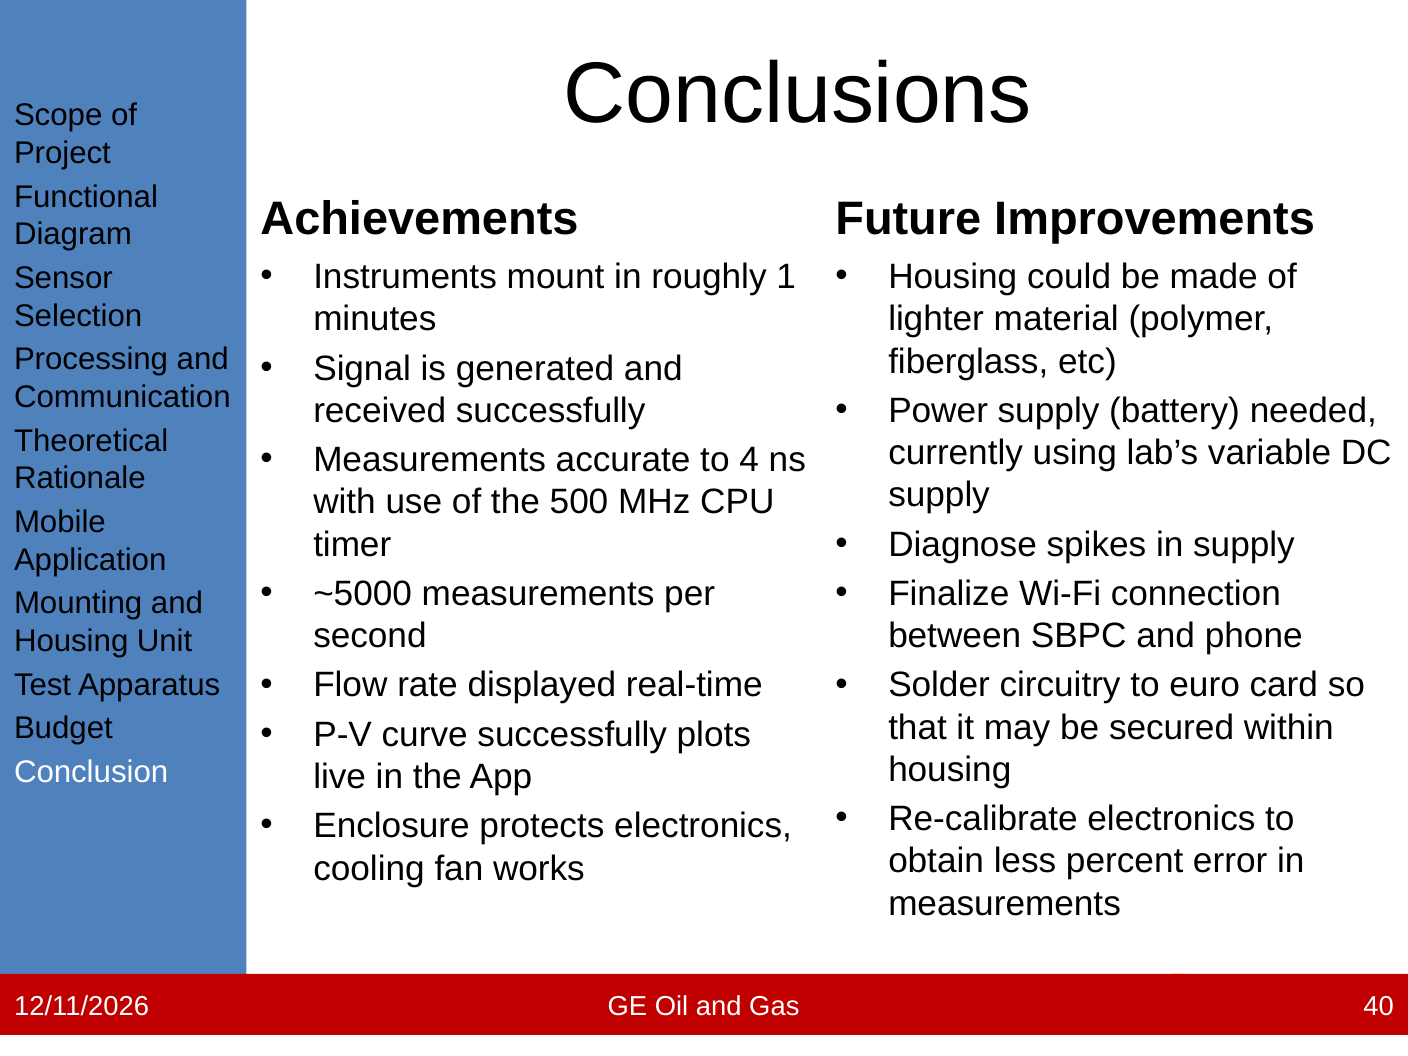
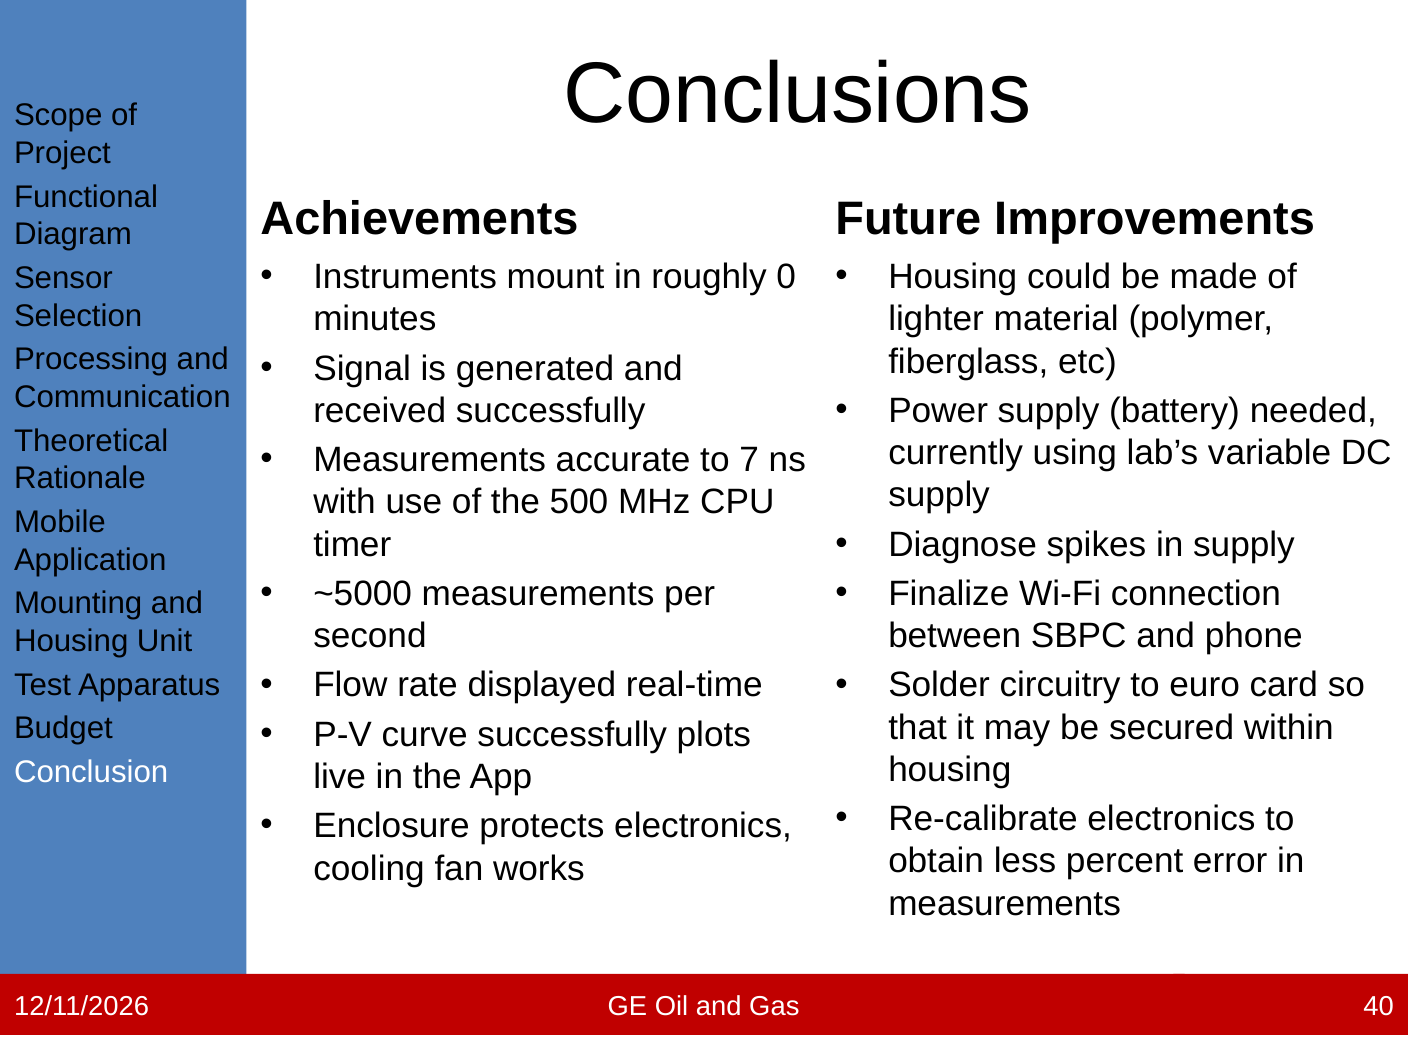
1: 1 -> 0
4: 4 -> 7
